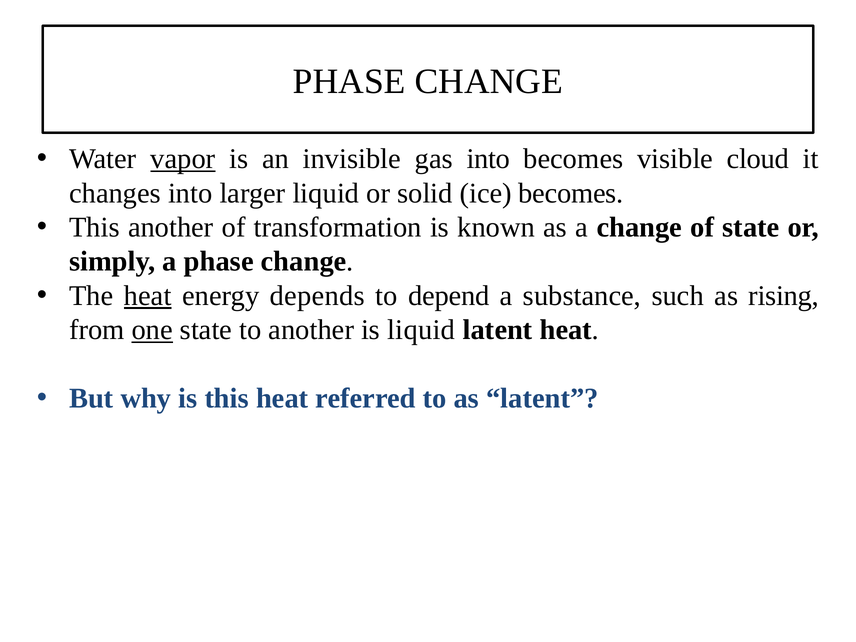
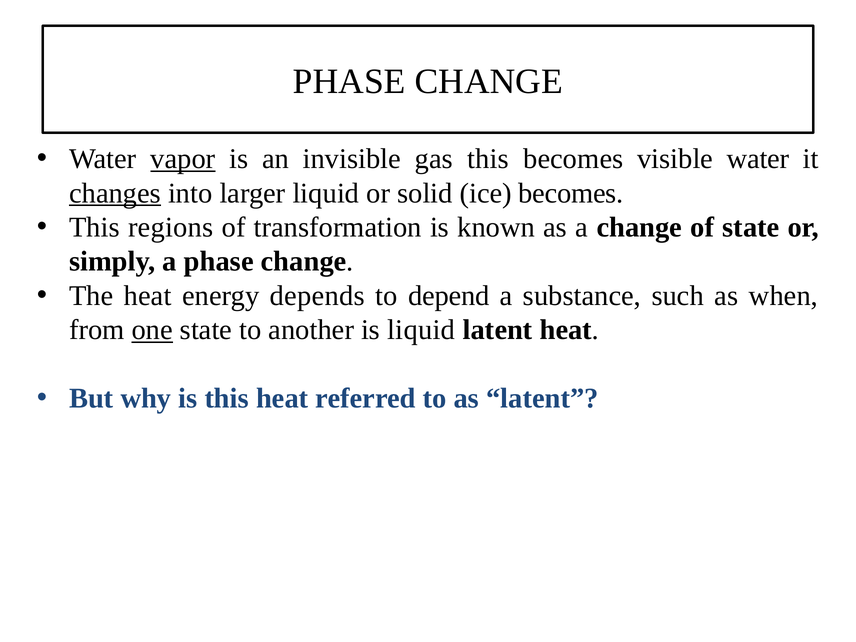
gas into: into -> this
visible cloud: cloud -> water
changes underline: none -> present
This another: another -> regions
heat at (148, 296) underline: present -> none
rising: rising -> when
